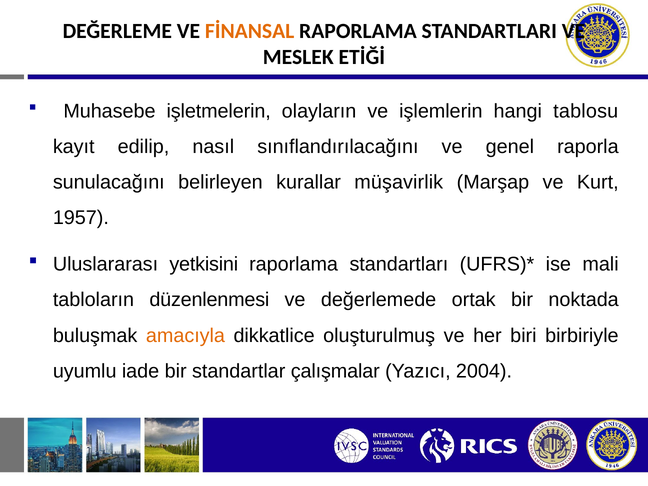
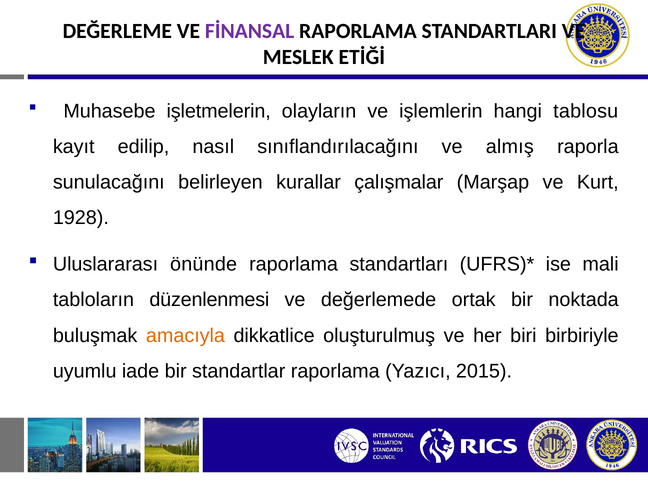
FİNANSAL colour: orange -> purple
genel: genel -> almış
müşavirlik: müşavirlik -> çalışmalar
1957: 1957 -> 1928
yetkisini: yetkisini -> önünde
standartlar çalışmalar: çalışmalar -> raporlama
2004: 2004 -> 2015
